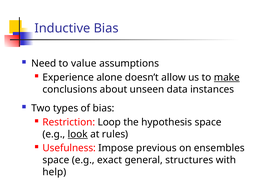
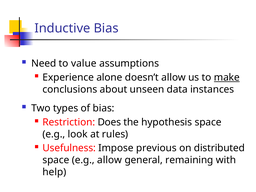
Loop: Loop -> Does
look underline: present -> none
ensembles: ensembles -> distributed
e.g exact: exact -> allow
structures: structures -> remaining
